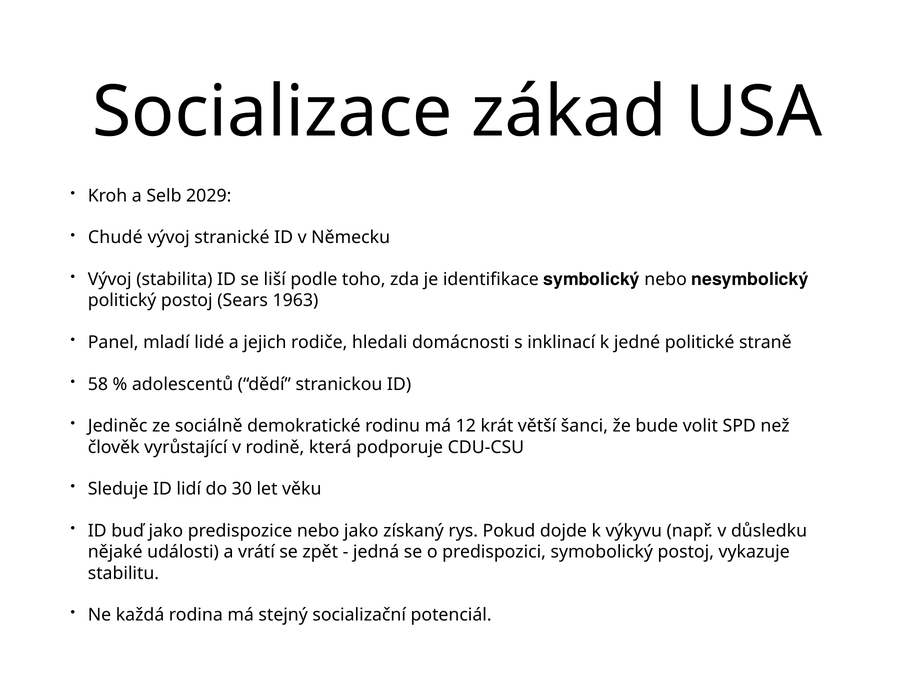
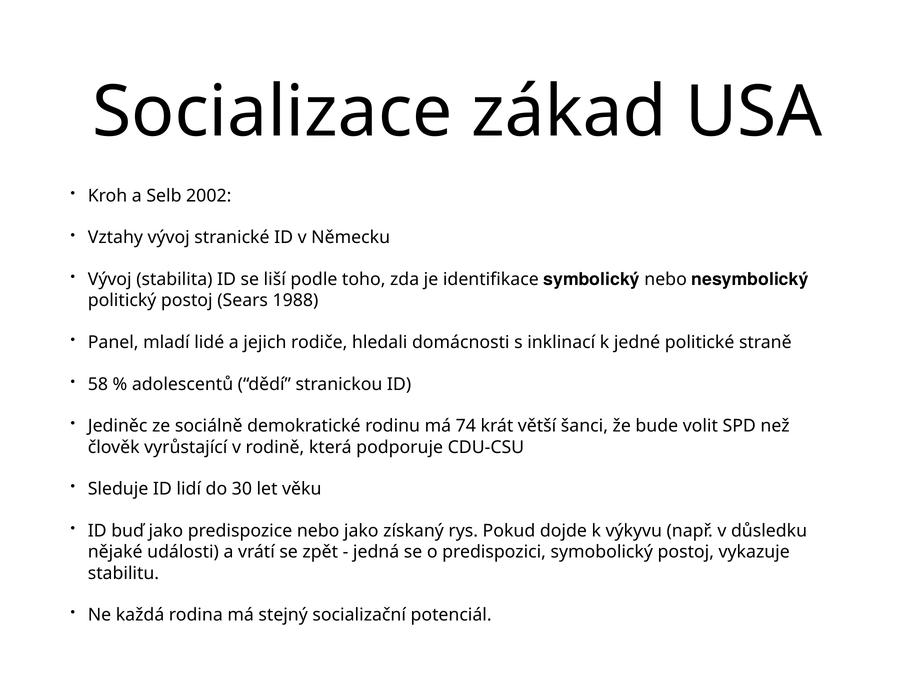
2029: 2029 -> 2002
Chudé: Chudé -> Vztahy
1963: 1963 -> 1988
12: 12 -> 74
